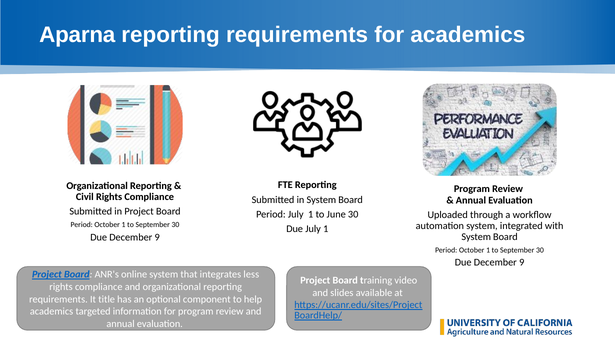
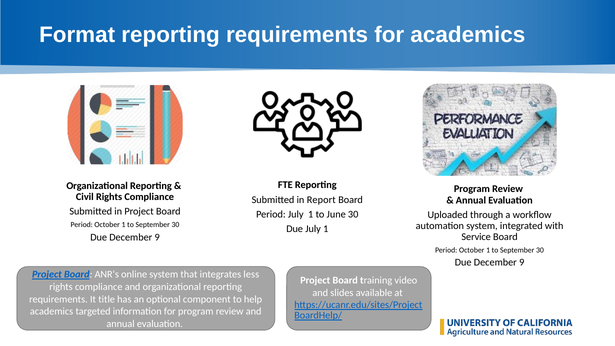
Aparna: Aparna -> Format
System at (321, 200): System -> Report
System at (476, 237): System -> Service
